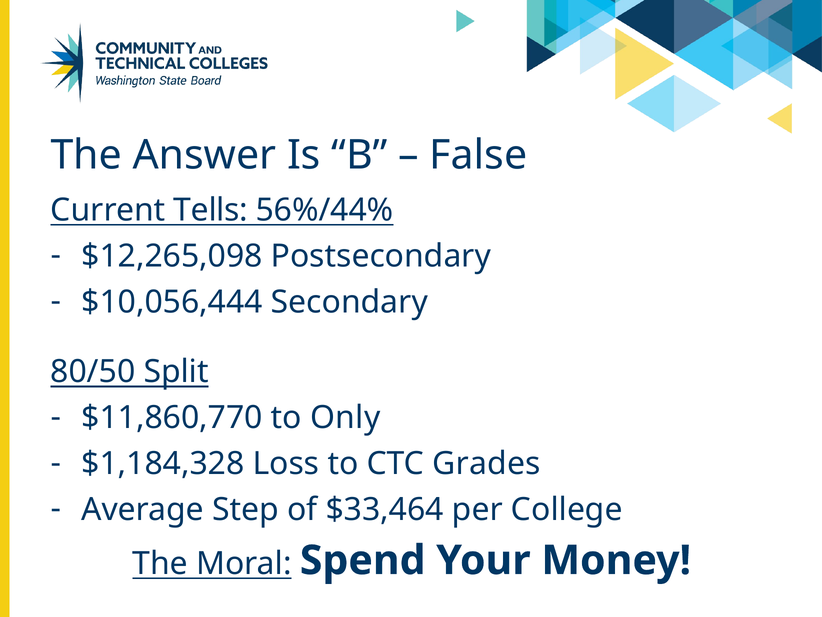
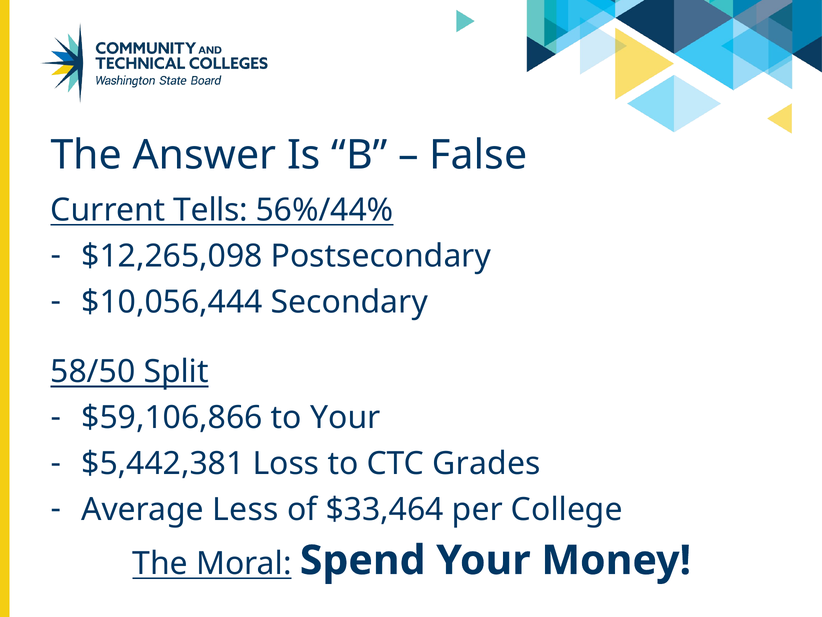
80/50: 80/50 -> 58/50
$11,860,770: $11,860,770 -> $59,106,866
to Only: Only -> Your
$1,184,328: $1,184,328 -> $5,442,381
Step: Step -> Less
